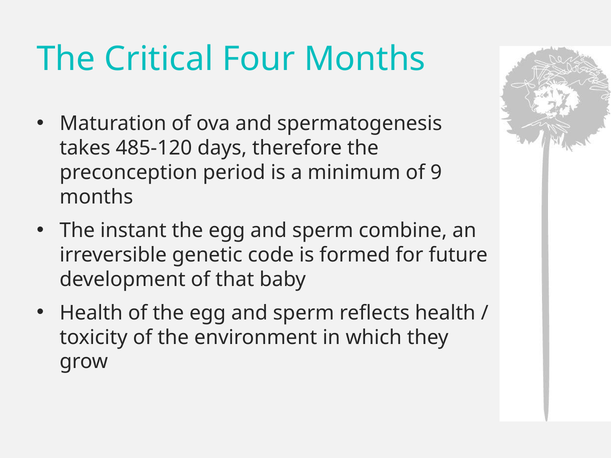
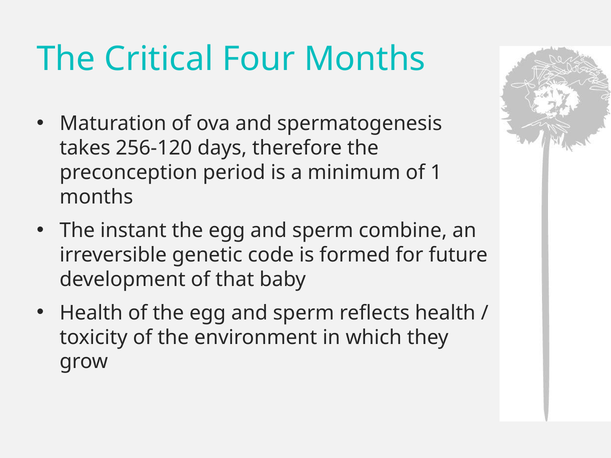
485-120: 485-120 -> 256-120
9: 9 -> 1
